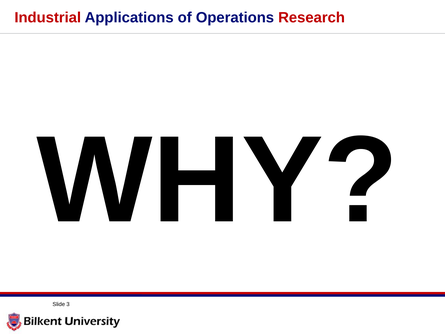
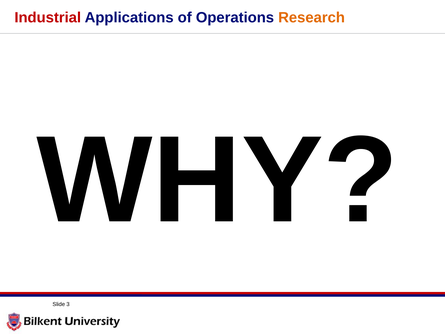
Research colour: red -> orange
